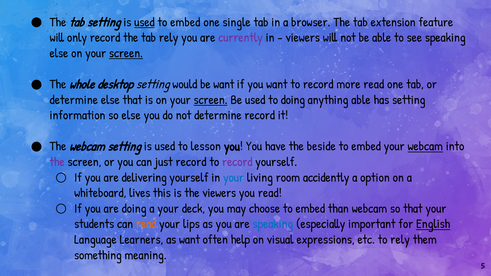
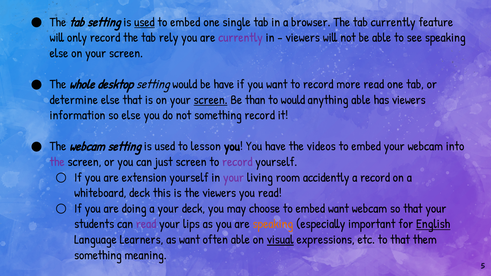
tab extension: extension -> currently
screen at (126, 53) underline: present -> none
be want: want -> have
Be used: used -> than
to doing: doing -> would
has setting: setting -> viewers
not determine: determine -> something
beside: beside -> videos
webcam at (425, 146) underline: present -> none
just record: record -> screen
delivering: delivering -> extension
your at (234, 178) colour: blue -> purple
a option: option -> record
whiteboard lives: lives -> deck
embed than: than -> want
read at (146, 224) colour: orange -> purple
speaking at (273, 224) colour: blue -> orange
often help: help -> able
visual underline: none -> present
to rely: rely -> that
